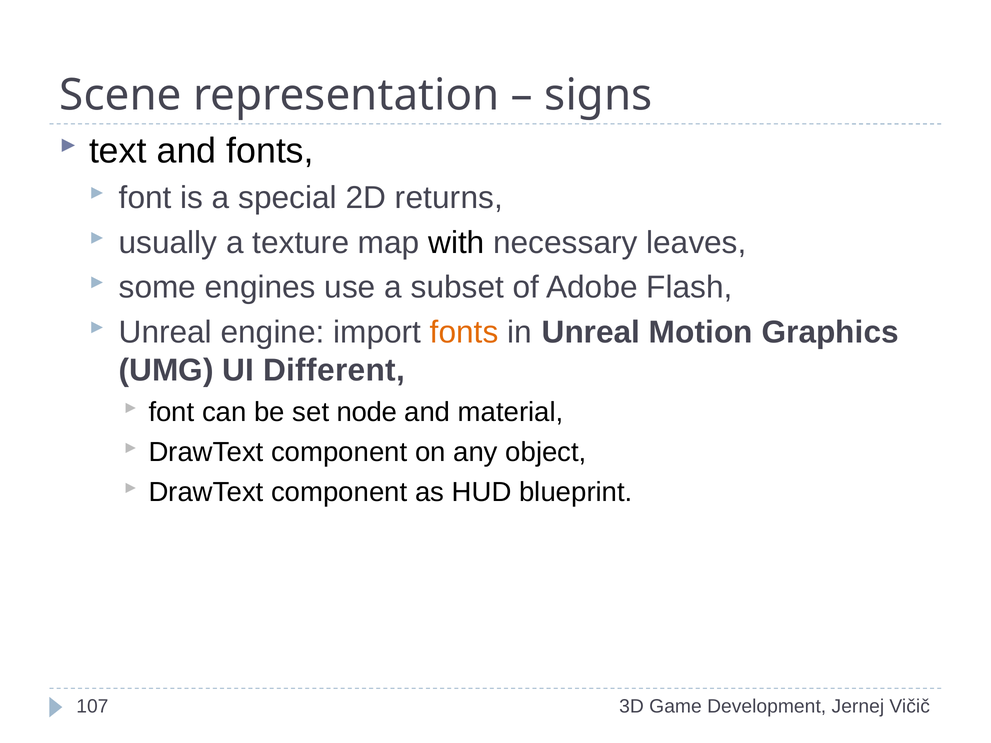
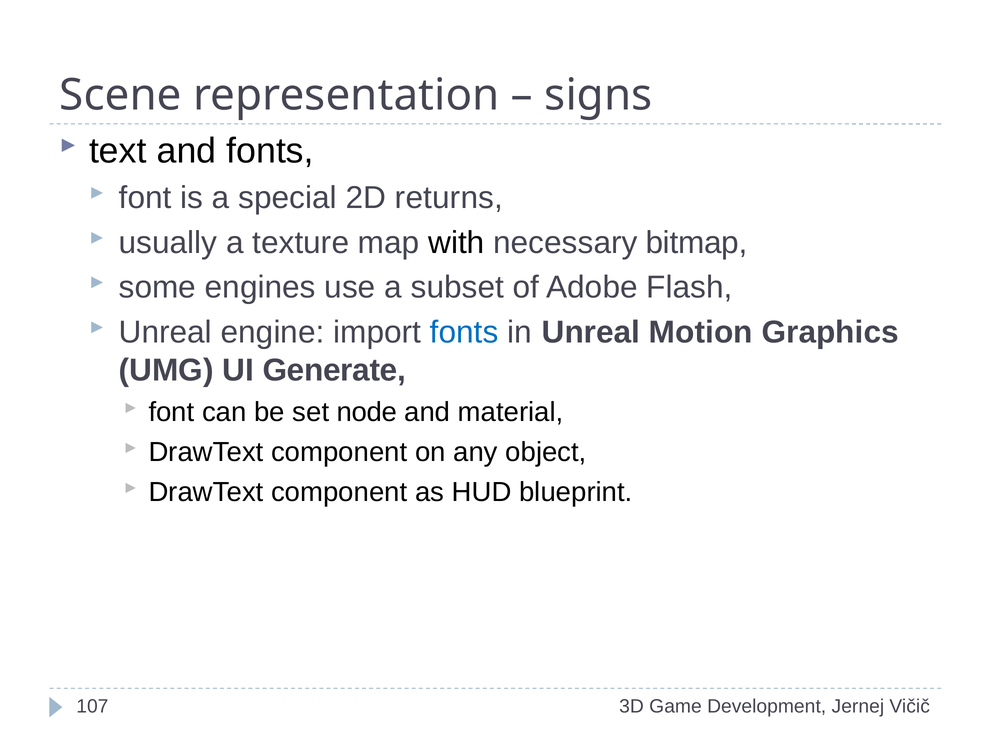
leaves: leaves -> bitmap
fonts at (464, 332) colour: orange -> blue
Different: Different -> Generate
